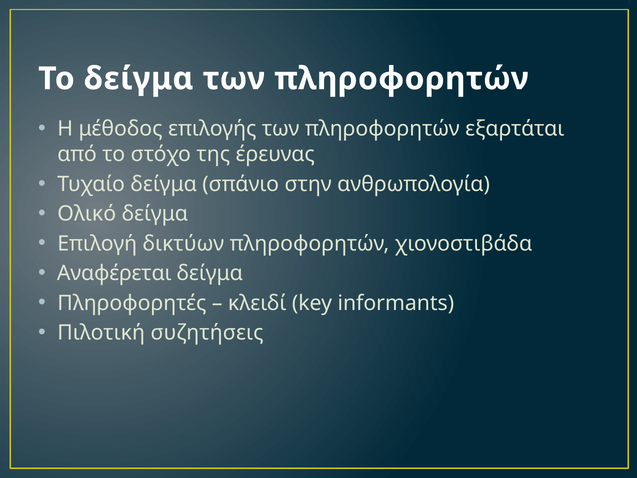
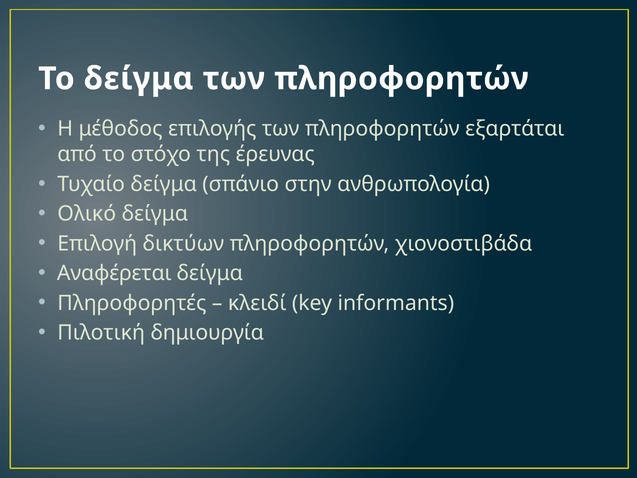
συζητήσεις: συζητήσεις -> δημιουργία
